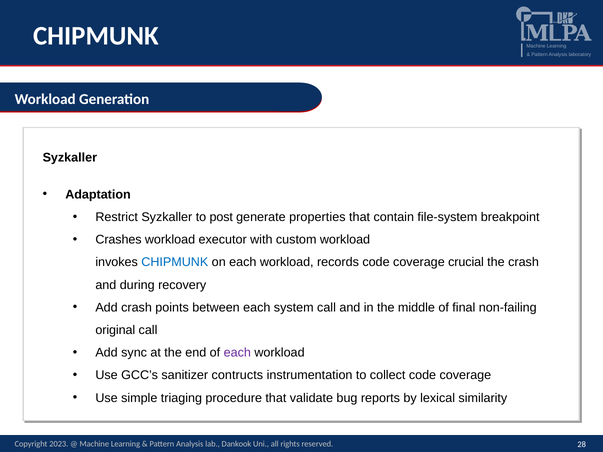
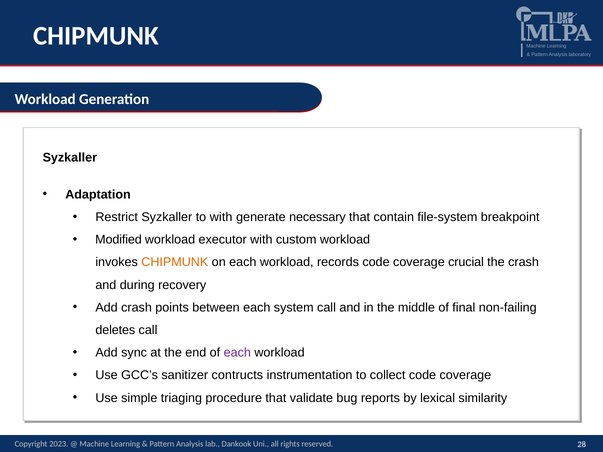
to post: post -> with
properties: properties -> necessary
Crashes: Crashes -> Modified
CHIPMUNK at (175, 262) colour: blue -> orange
original: original -> deletes
